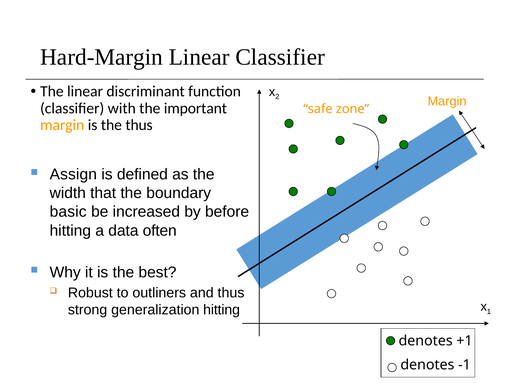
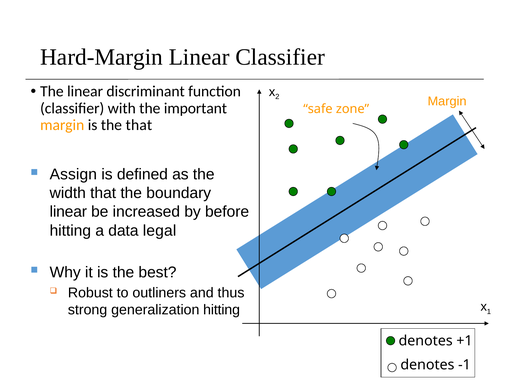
the thus: thus -> that
basic at (68, 212): basic -> linear
often: often -> legal
